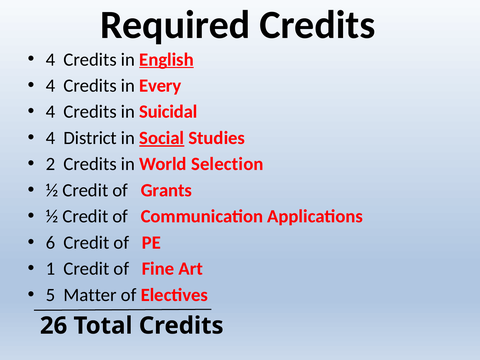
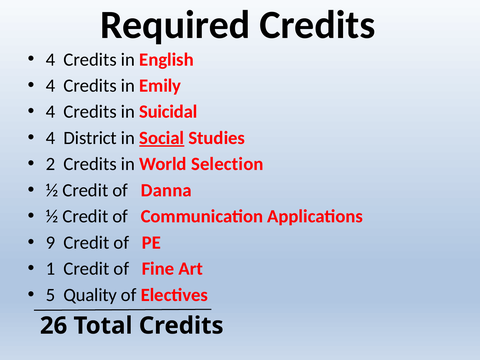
English underline: present -> none
Every: Every -> Emily
Grants: Grants -> Danna
6: 6 -> 9
Matter: Matter -> Quality
